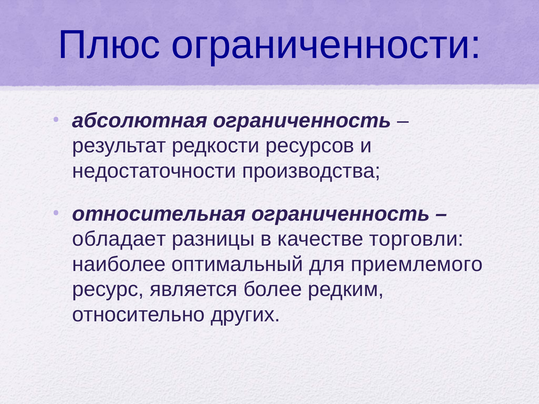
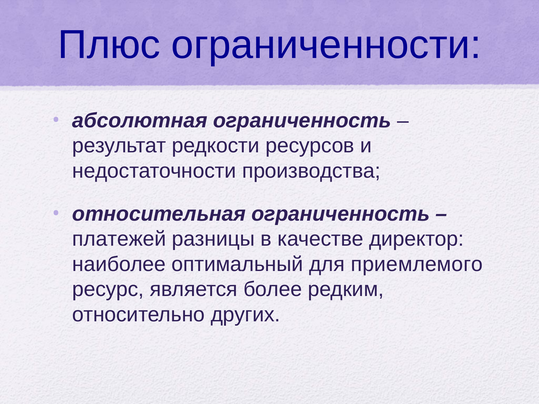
обладает: обладает -> платежей
торговли: торговли -> директор
